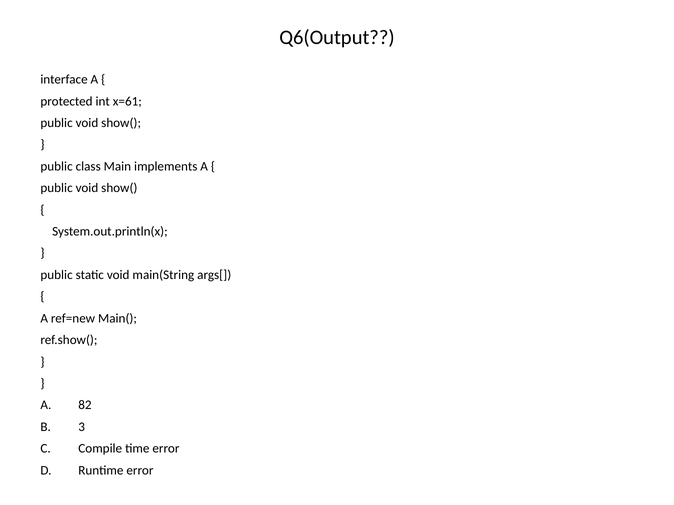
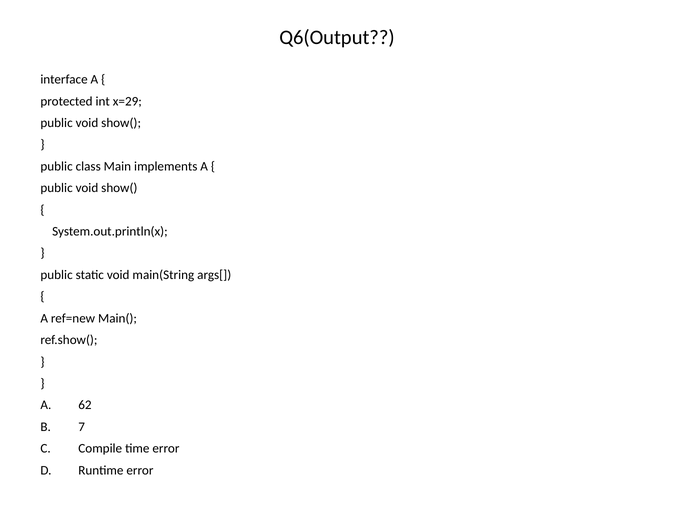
x=61: x=61 -> x=29
82: 82 -> 62
3: 3 -> 7
